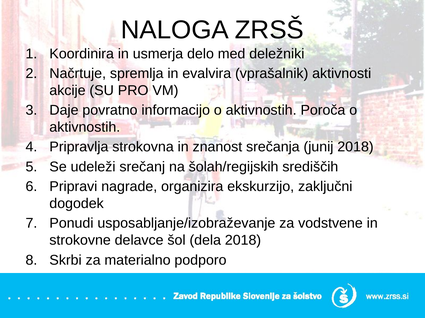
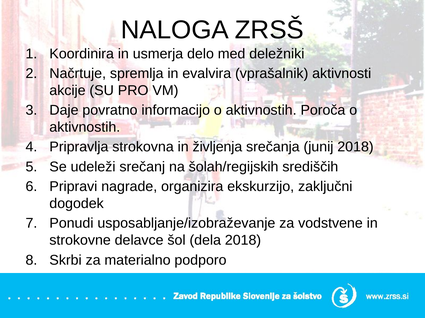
znanost: znanost -> življenja
